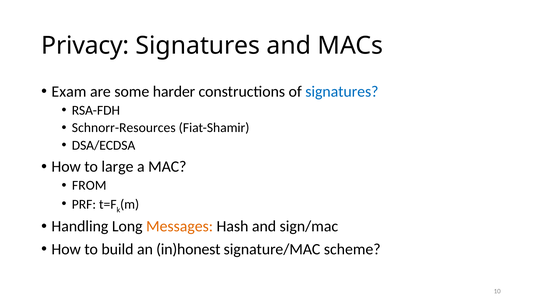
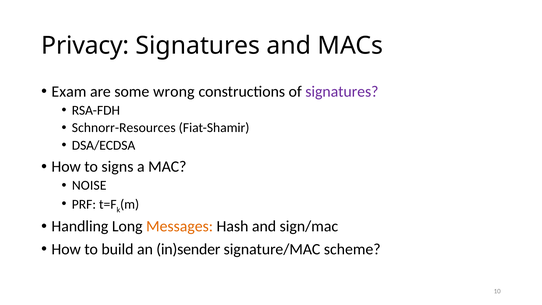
harder: harder -> wrong
signatures at (342, 92) colour: blue -> purple
large: large -> signs
FROM: FROM -> NOISE
in)honest: in)honest -> in)sender
